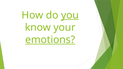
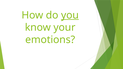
emotions underline: present -> none
